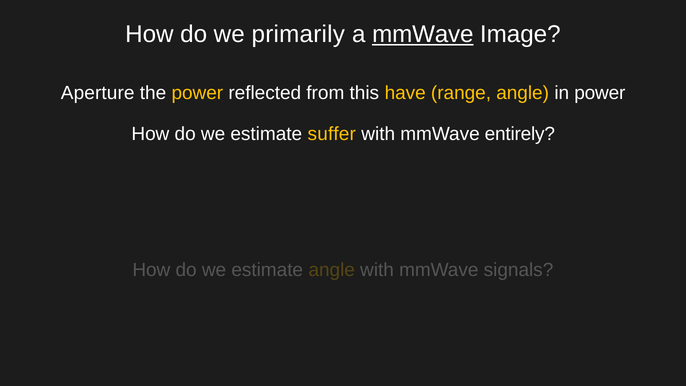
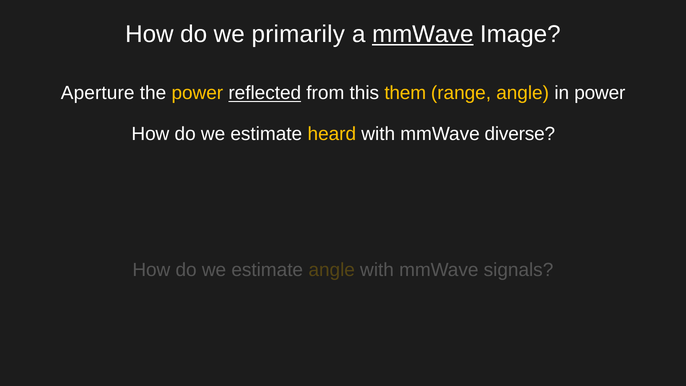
reflected underline: none -> present
have: have -> them
suffer: suffer -> heard
entirely: entirely -> diverse
